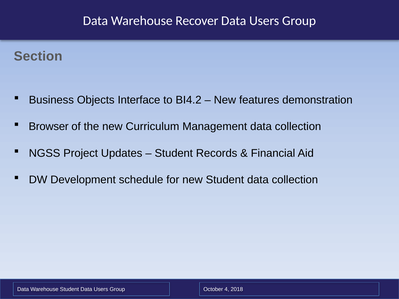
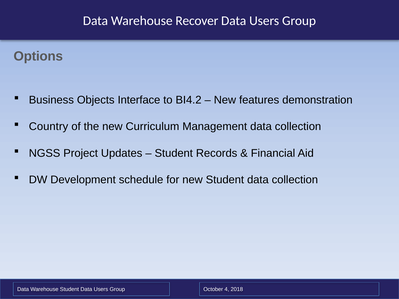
Section: Section -> Options
Browser: Browser -> Country
